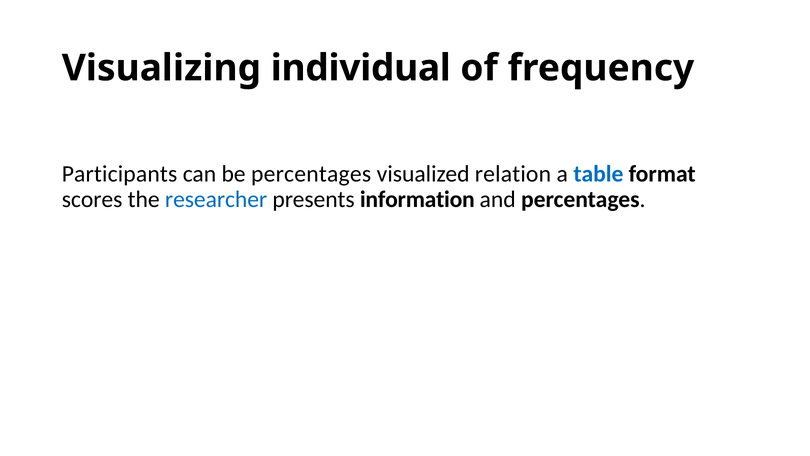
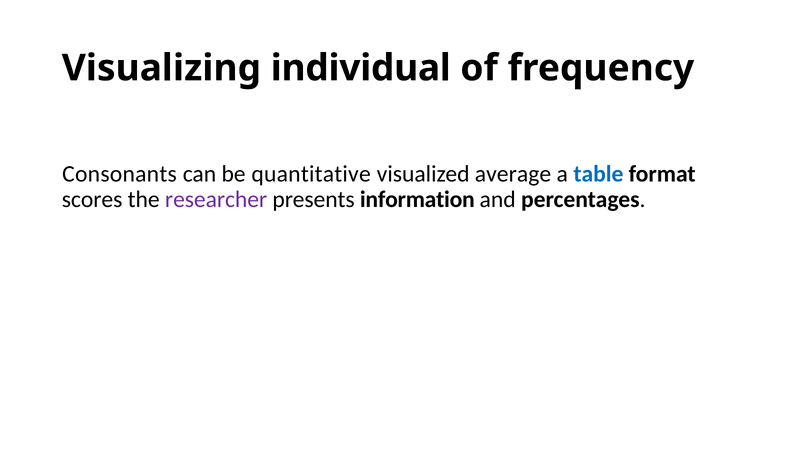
Participants: Participants -> Consonants
be percentages: percentages -> quantitative
relation: relation -> average
researcher colour: blue -> purple
